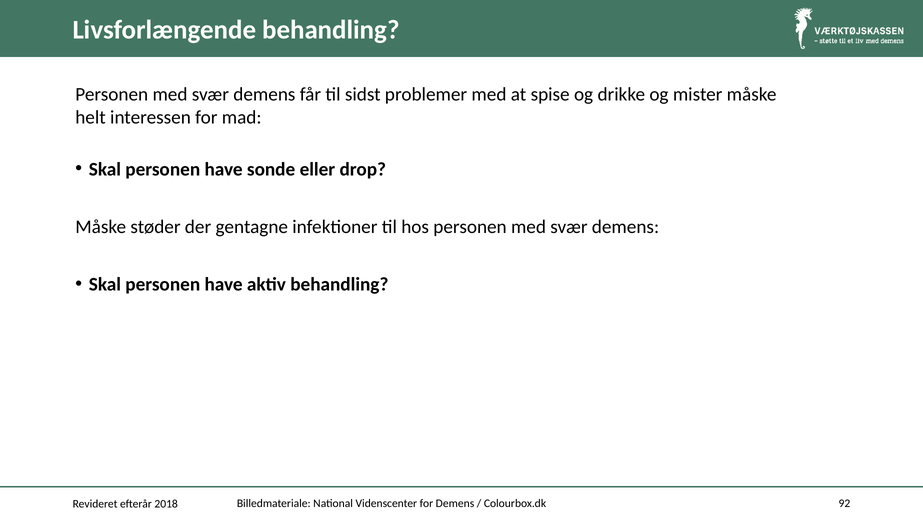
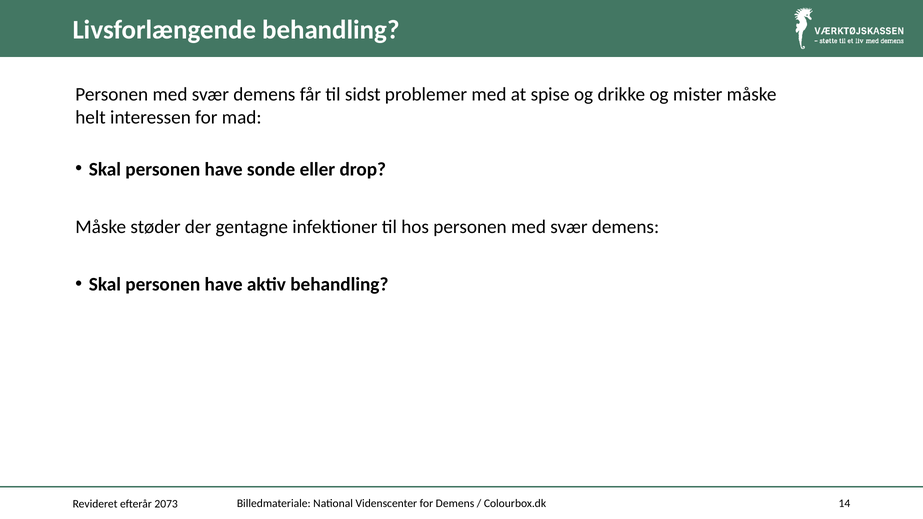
92: 92 -> 14
2018: 2018 -> 2073
